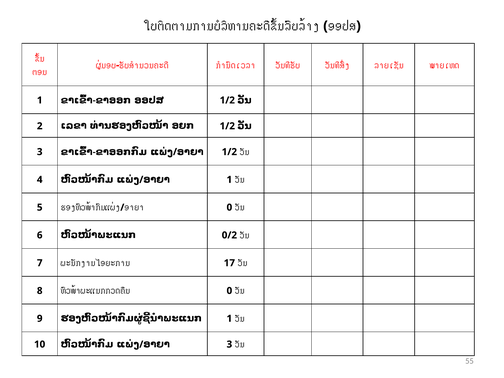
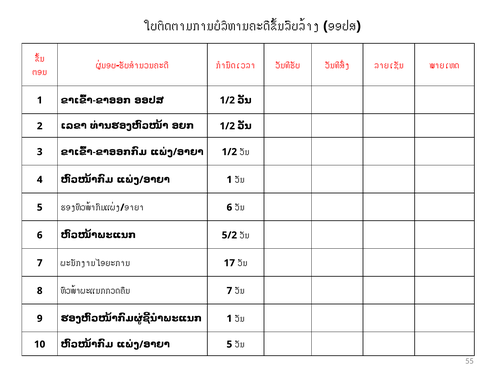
0 at (229, 207): 0 -> 6
0/2: 0/2 -> 5/2
0 at (229, 291): 0 -> 7
3 at (229, 344): 3 -> 5
